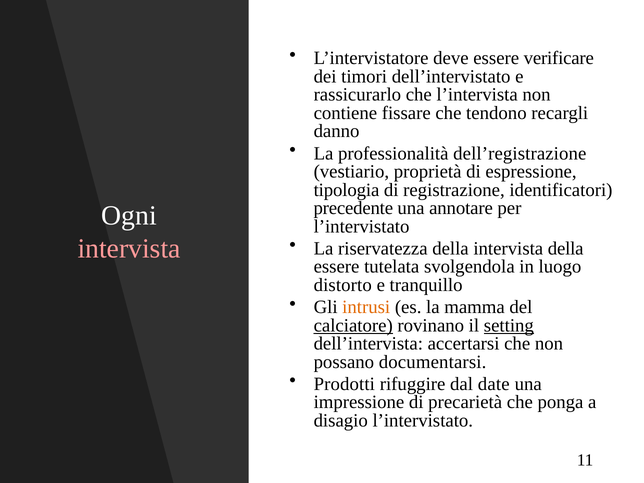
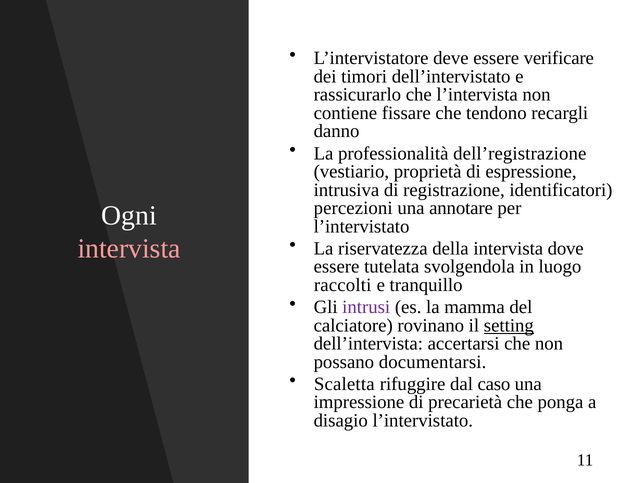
tipologia: tipologia -> intrusiva
precedente: precedente -> percezioni
intervista della: della -> dove
distorto: distorto -> raccolti
intrusi colour: orange -> purple
calciatore underline: present -> none
Prodotti: Prodotti -> Scaletta
date: date -> caso
